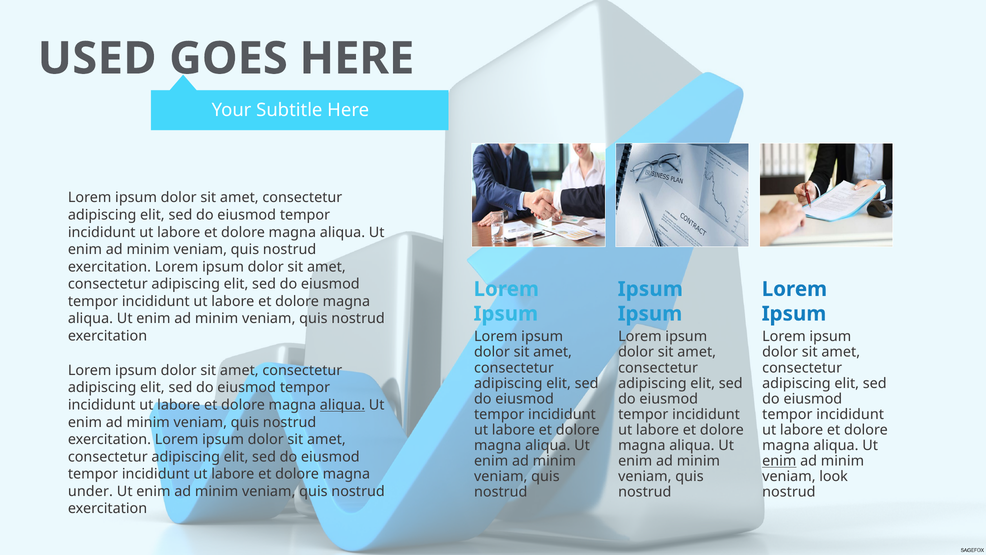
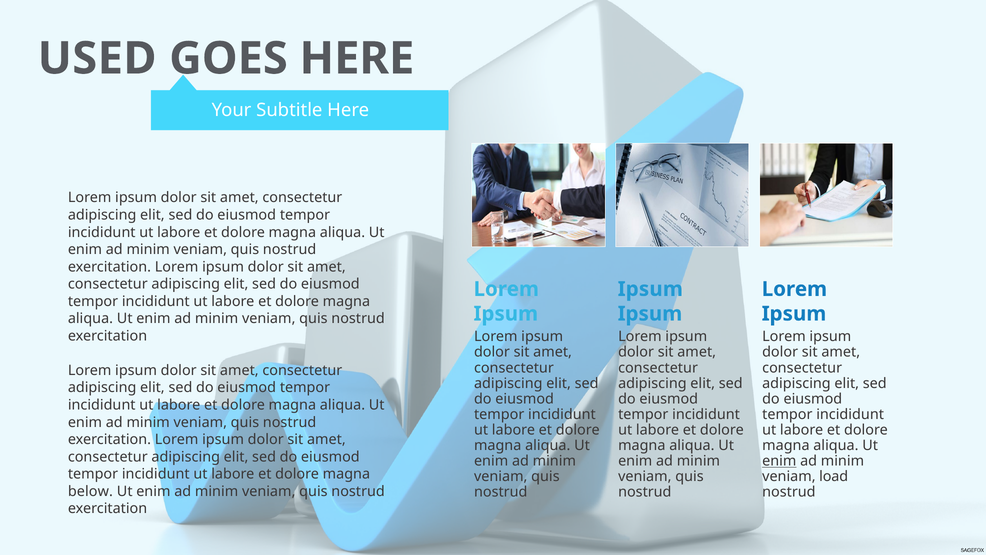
aliqua at (342, 405) underline: present -> none
look: look -> load
under: under -> below
